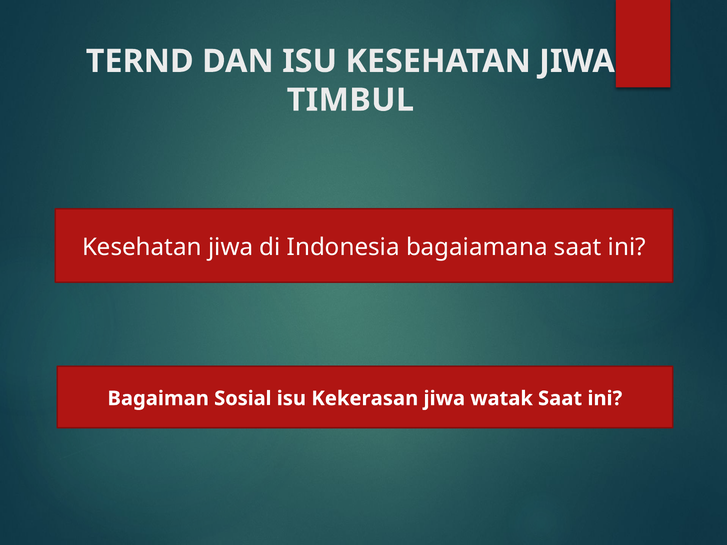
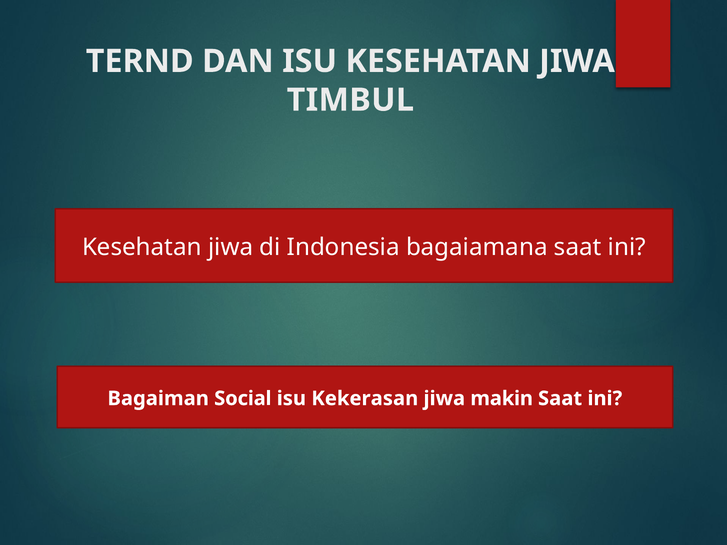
Sosial: Sosial -> Social
watak: watak -> makin
